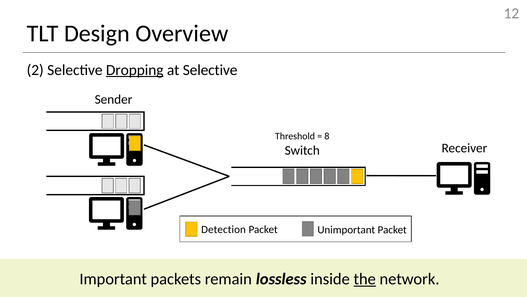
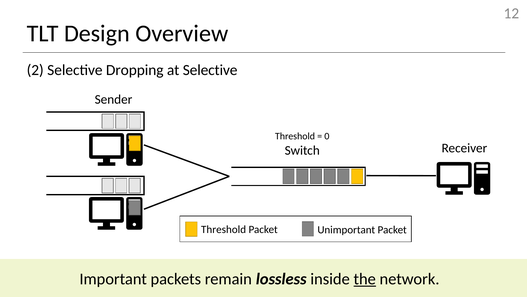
Dropping underline: present -> none
8: 8 -> 0
Detection at (224, 229): Detection -> Threshold
